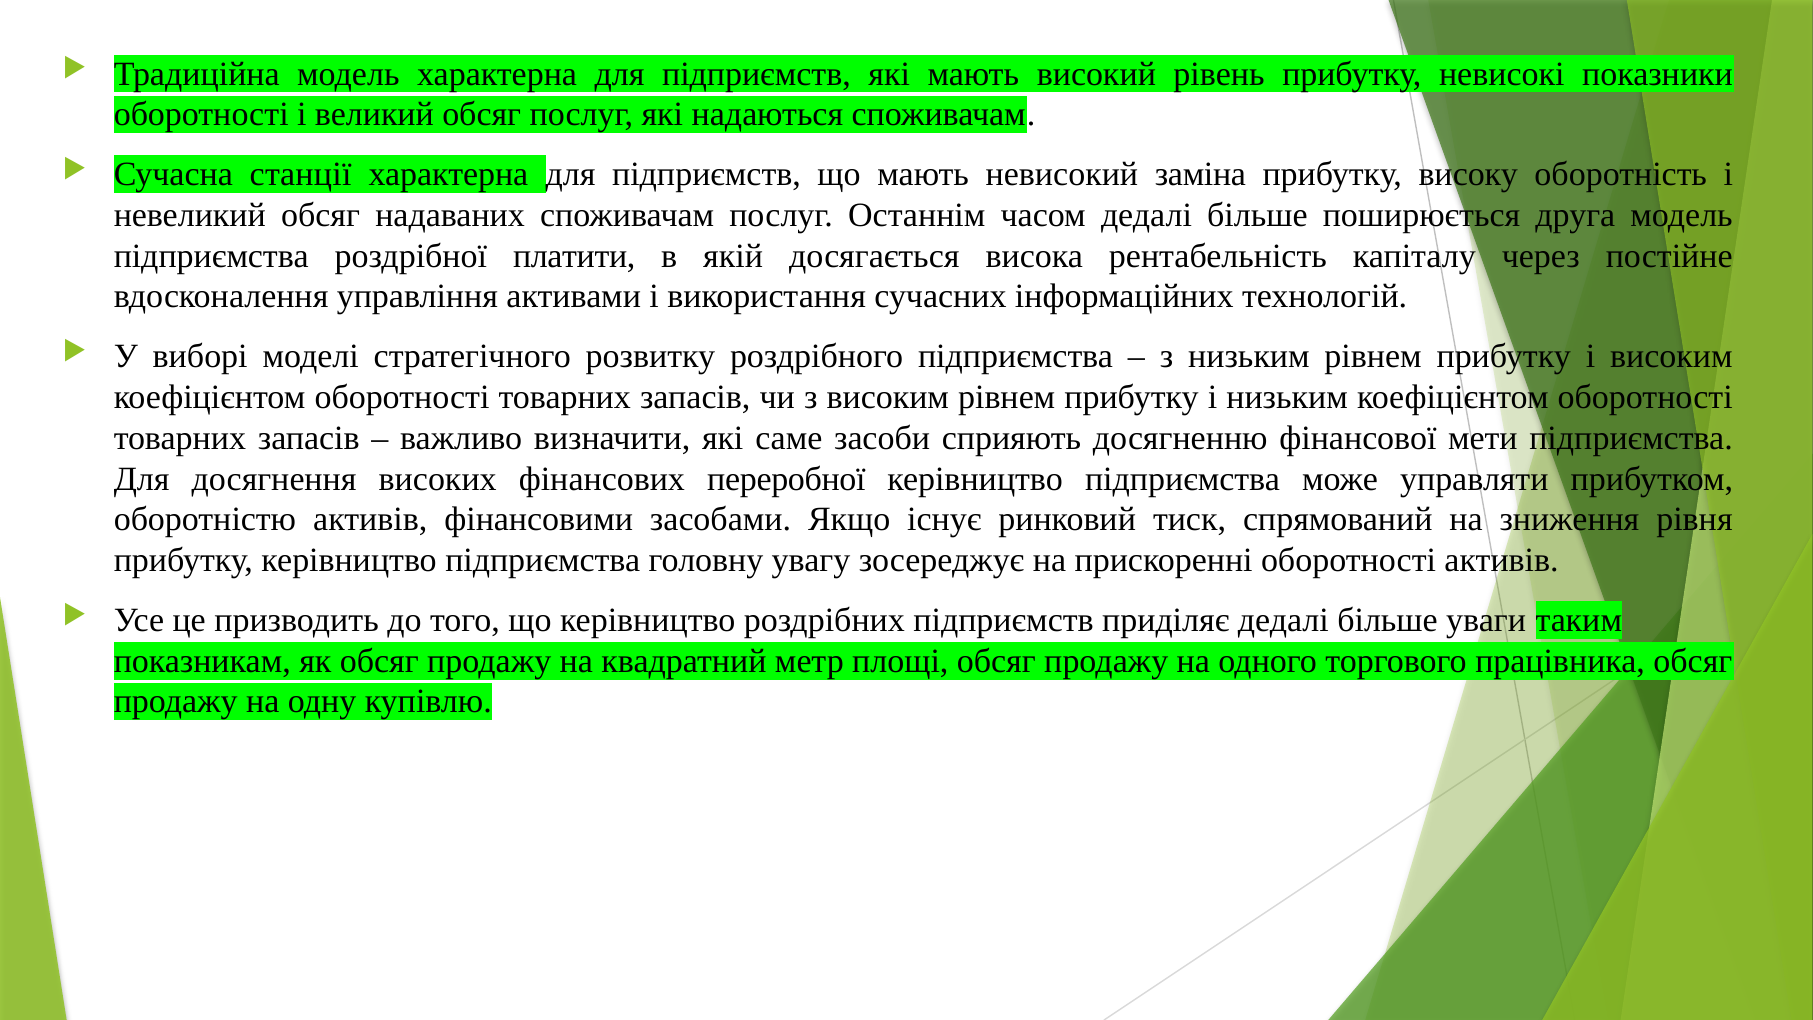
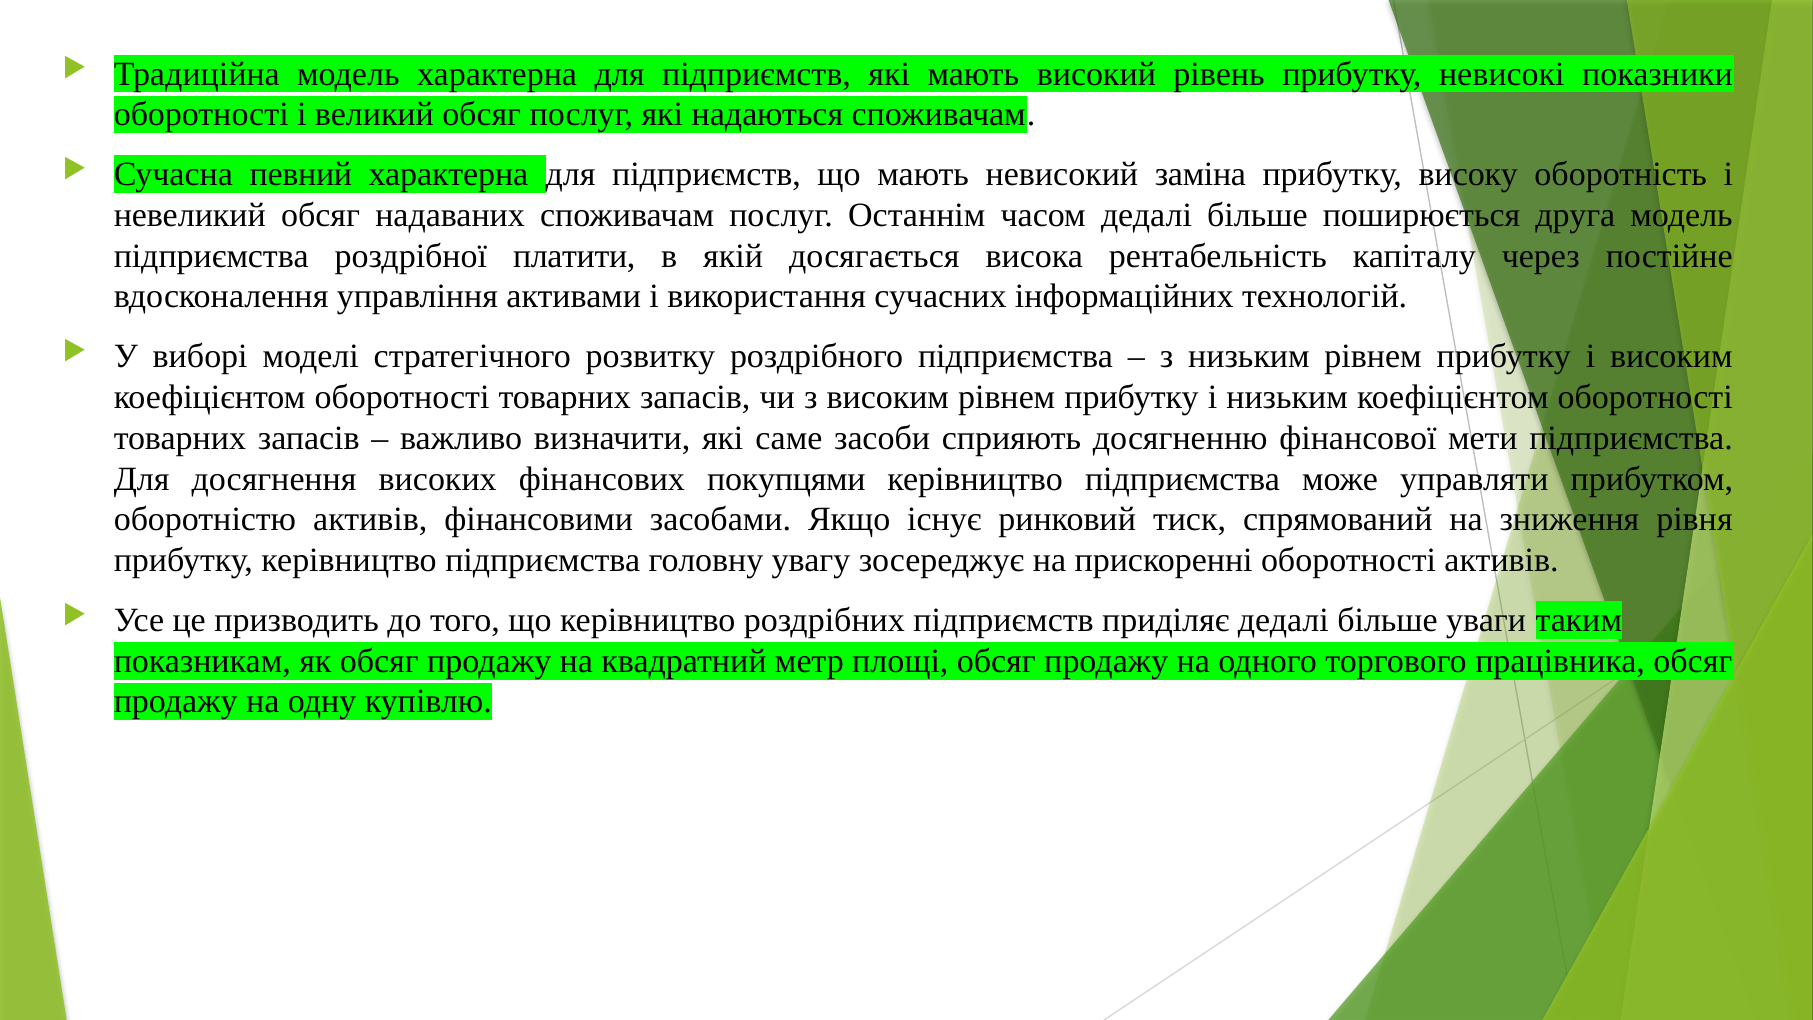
станції: станції -> певний
переробної: переробної -> покупцями
